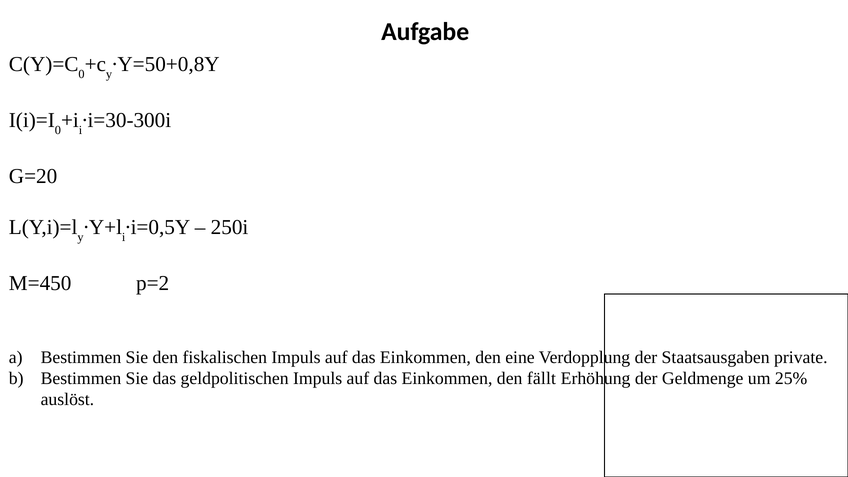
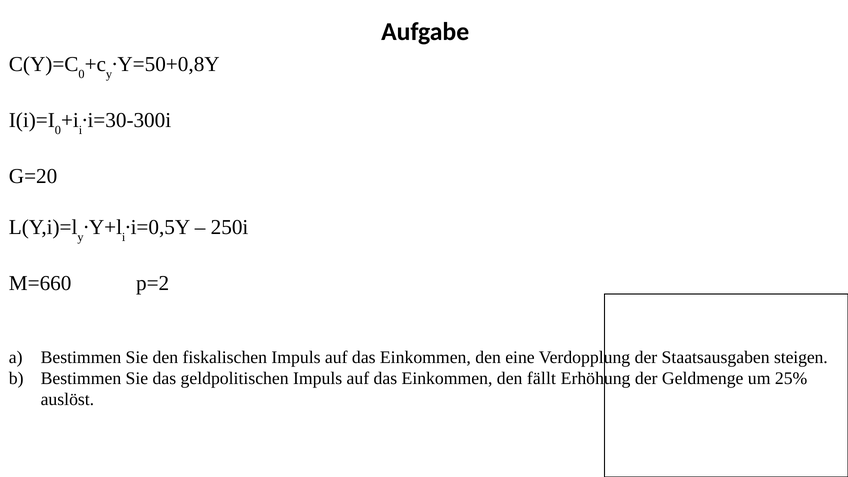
M=450: M=450 -> M=660
private: private -> steigen
